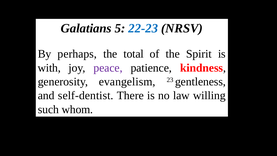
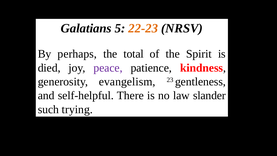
22-23 colour: blue -> orange
with: with -> died
self-dentist: self-dentist -> self-helpful
willing: willing -> slander
whom: whom -> trying
